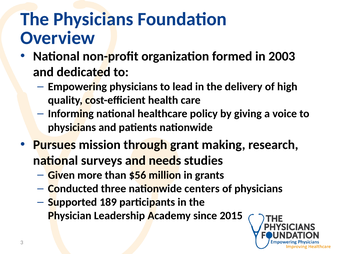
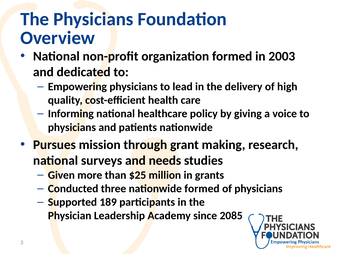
$56: $56 -> $25
nationwide centers: centers -> formed
2015: 2015 -> 2085
